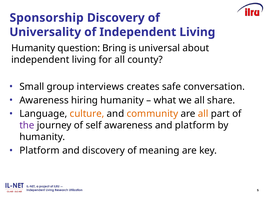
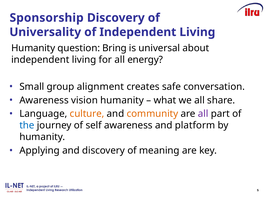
county: county -> energy
interviews: interviews -> alignment
hiring: hiring -> vision
all at (203, 114) colour: orange -> purple
the colour: purple -> blue
Platform at (40, 151): Platform -> Applying
